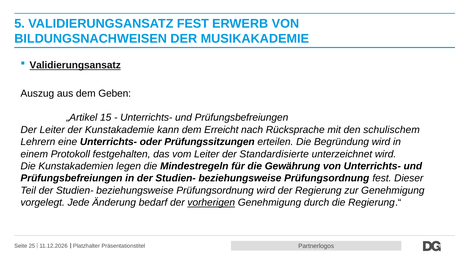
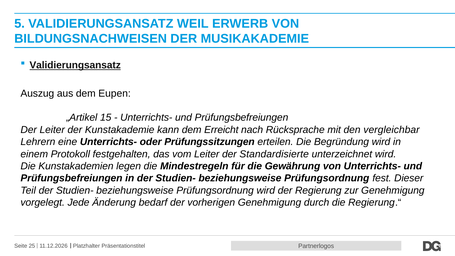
VALIDIERUNGSANSATZ FEST: FEST -> WEIL
Geben: Geben -> Eupen
schulischem: schulischem -> vergleichbar
vorherigen underline: present -> none
